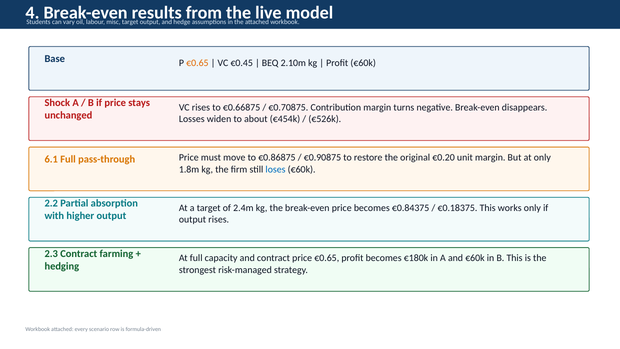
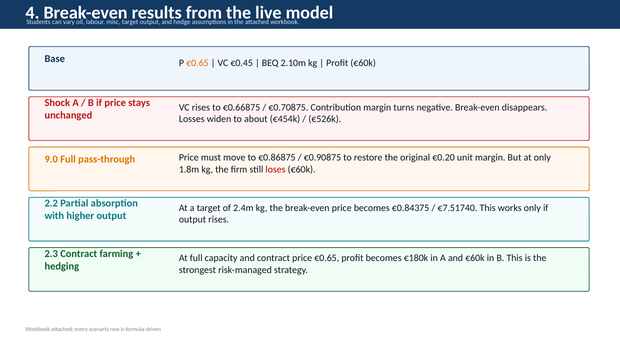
6.1: 6.1 -> 9.0
loses colour: blue -> red
€0.18375: €0.18375 -> €7.51740
